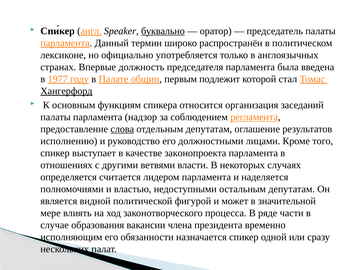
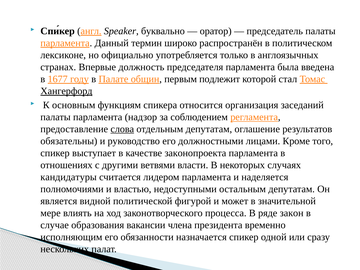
буквально underline: present -> none
1977: 1977 -> 1677
исполнению: исполнению -> обязательны
определяется: определяется -> кандидатуры
части: части -> закон
